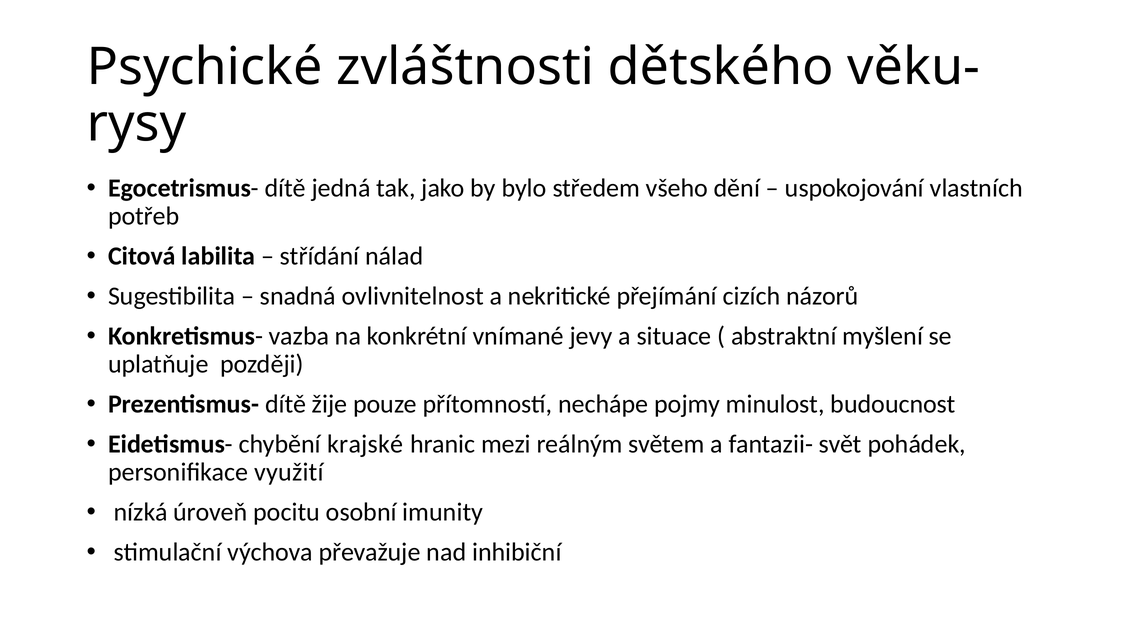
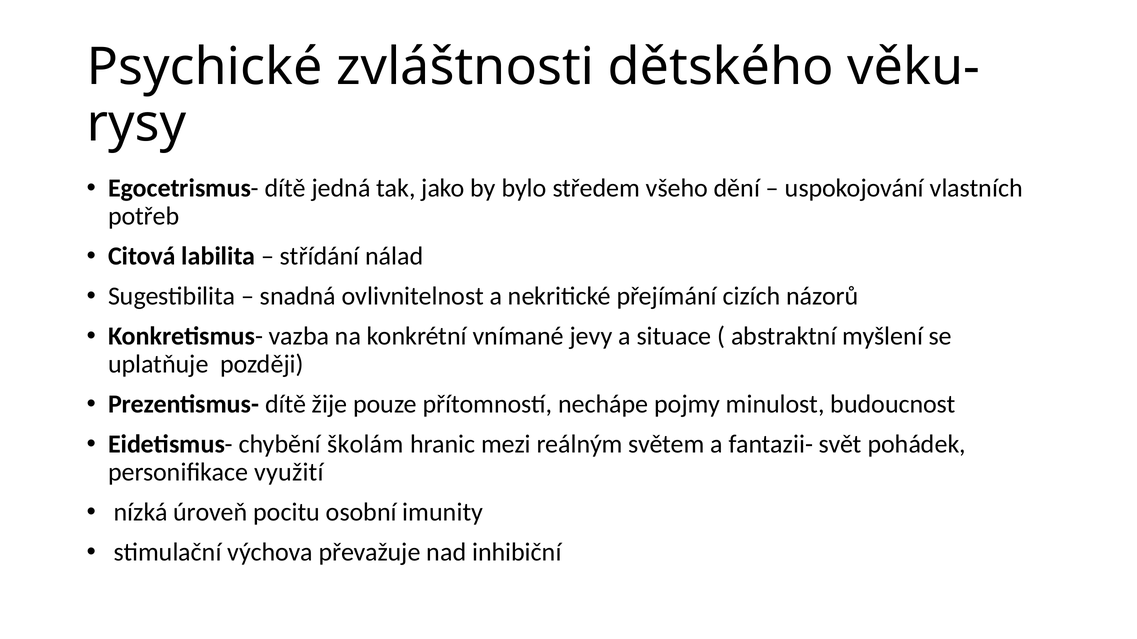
krajské: krajské -> školám
